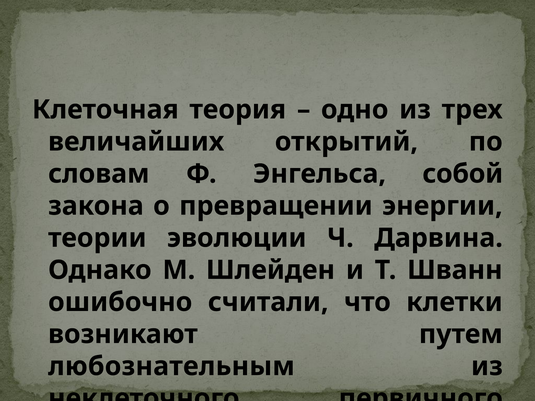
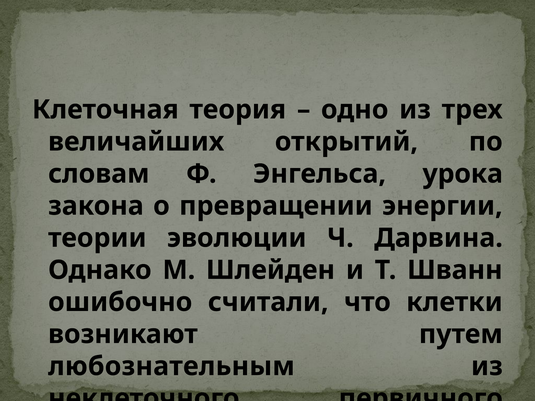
собой: собой -> урока
